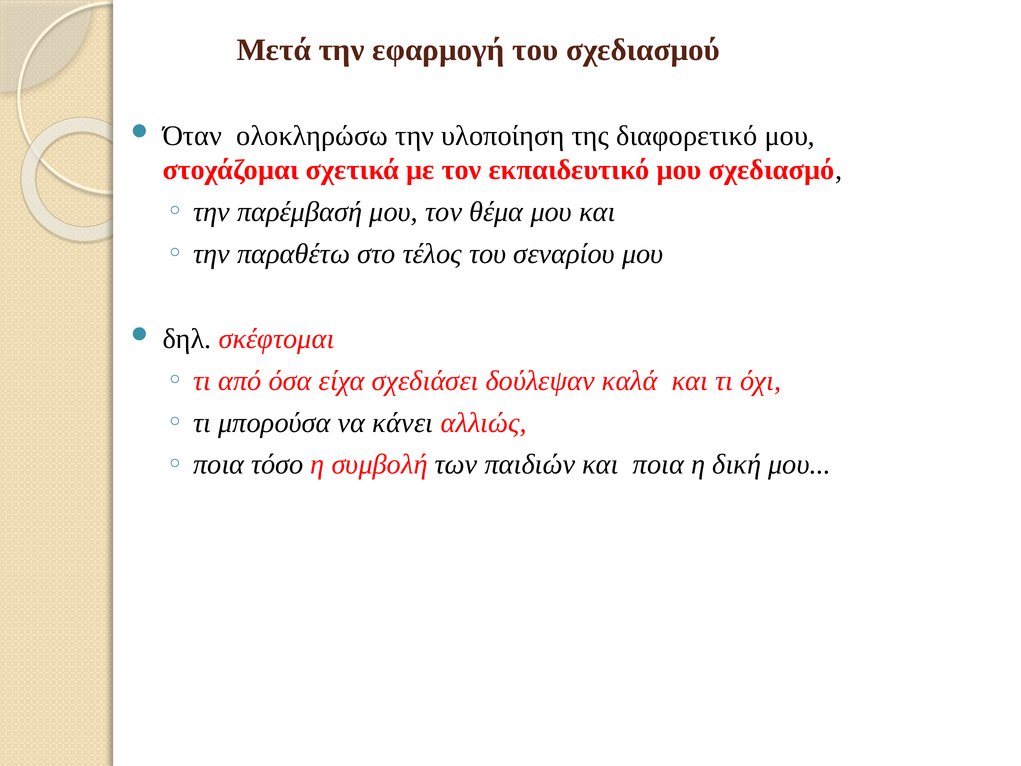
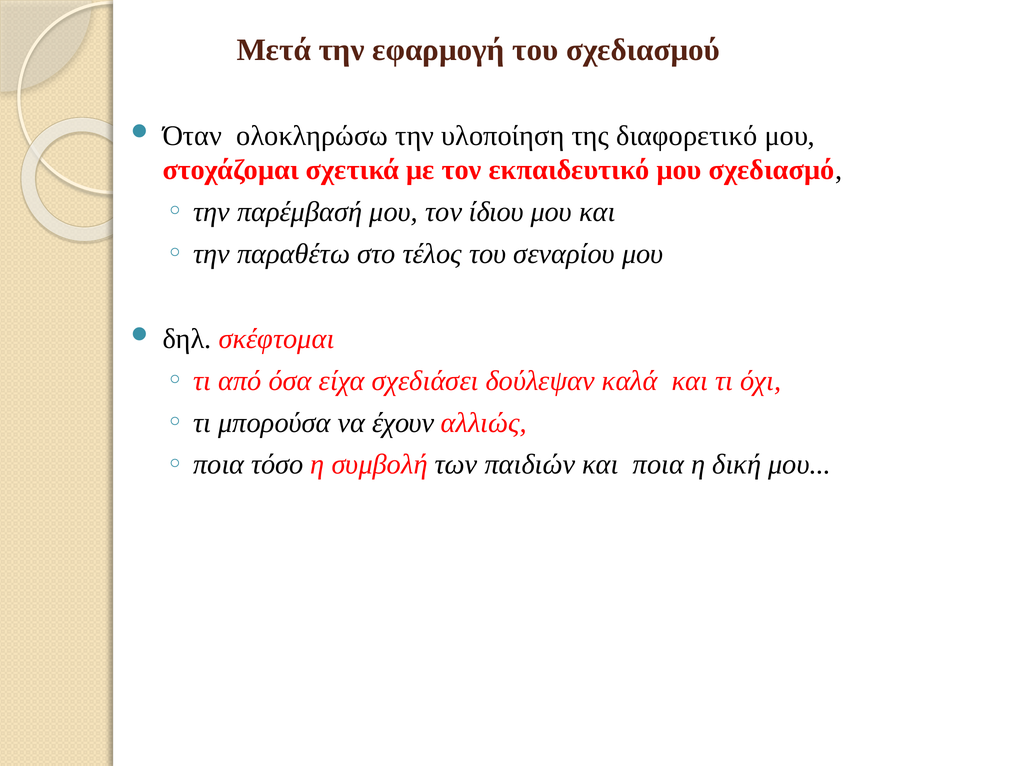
θέμα: θέμα -> ίδιου
κάνει: κάνει -> έχουν
